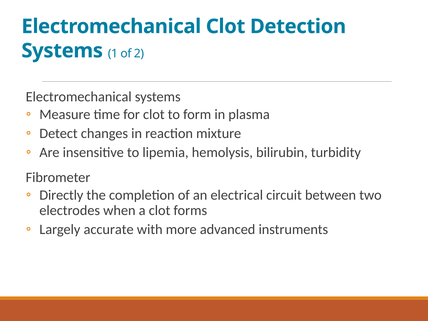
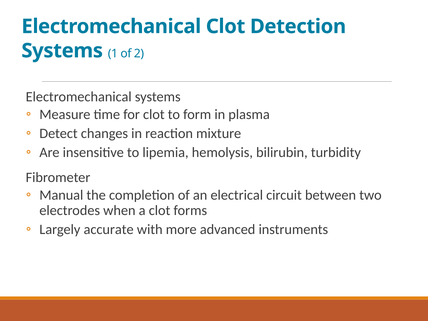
Directly: Directly -> Manual
